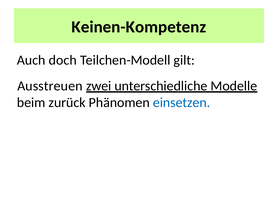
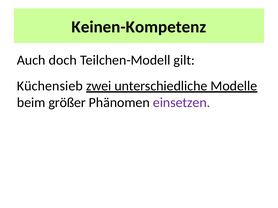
Ausstreuen: Ausstreuen -> Küchensieb
zurück: zurück -> größer
einsetzen colour: blue -> purple
